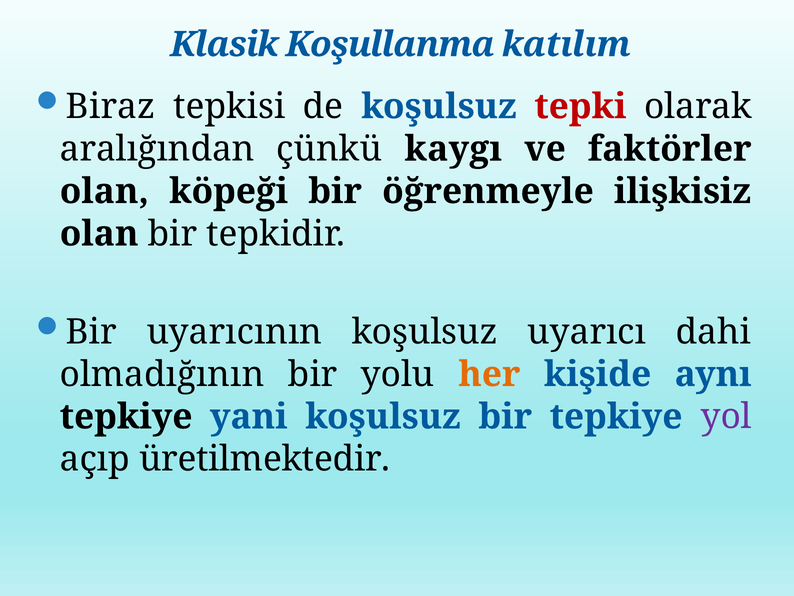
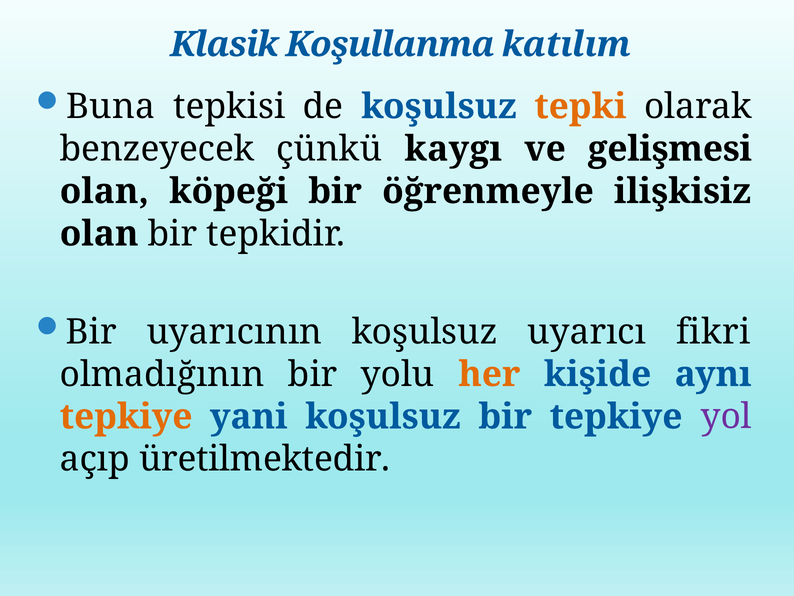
Biraz: Biraz -> Buna
tepki colour: red -> orange
aralığından: aralığından -> benzeyecek
faktörler: faktörler -> gelişmesi
dahi: dahi -> fikri
tepkiye at (126, 416) colour: black -> orange
